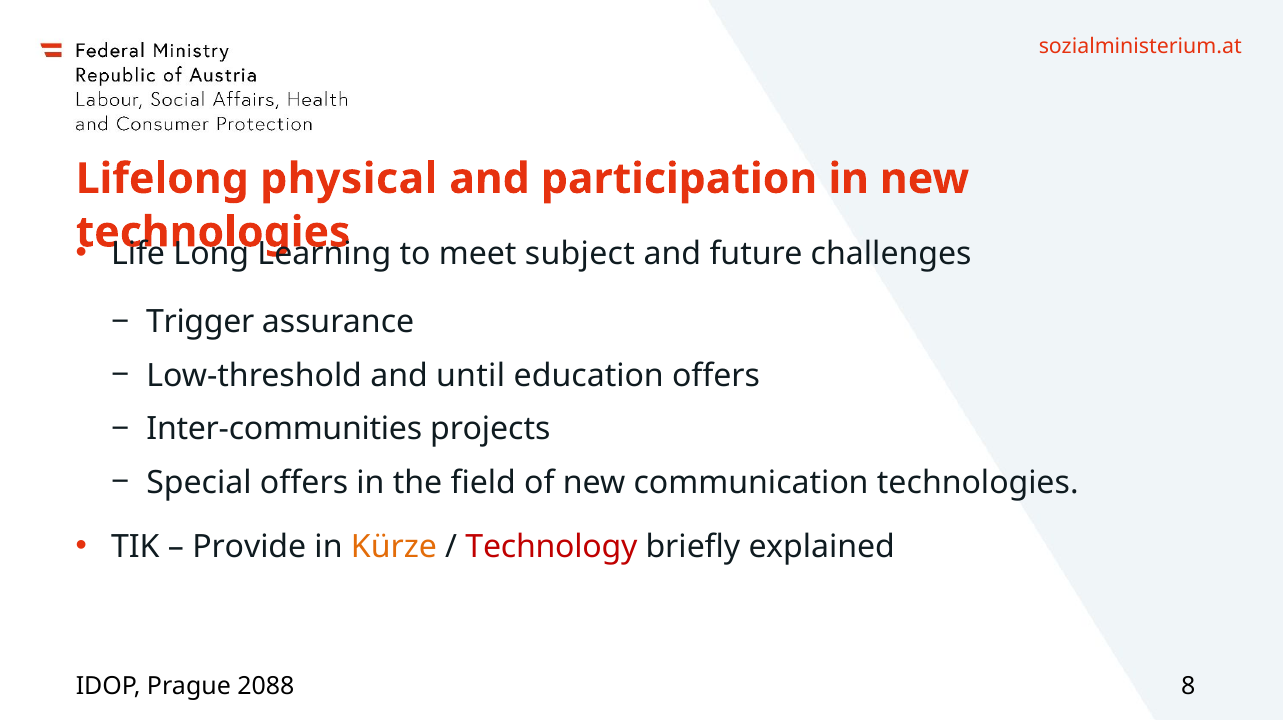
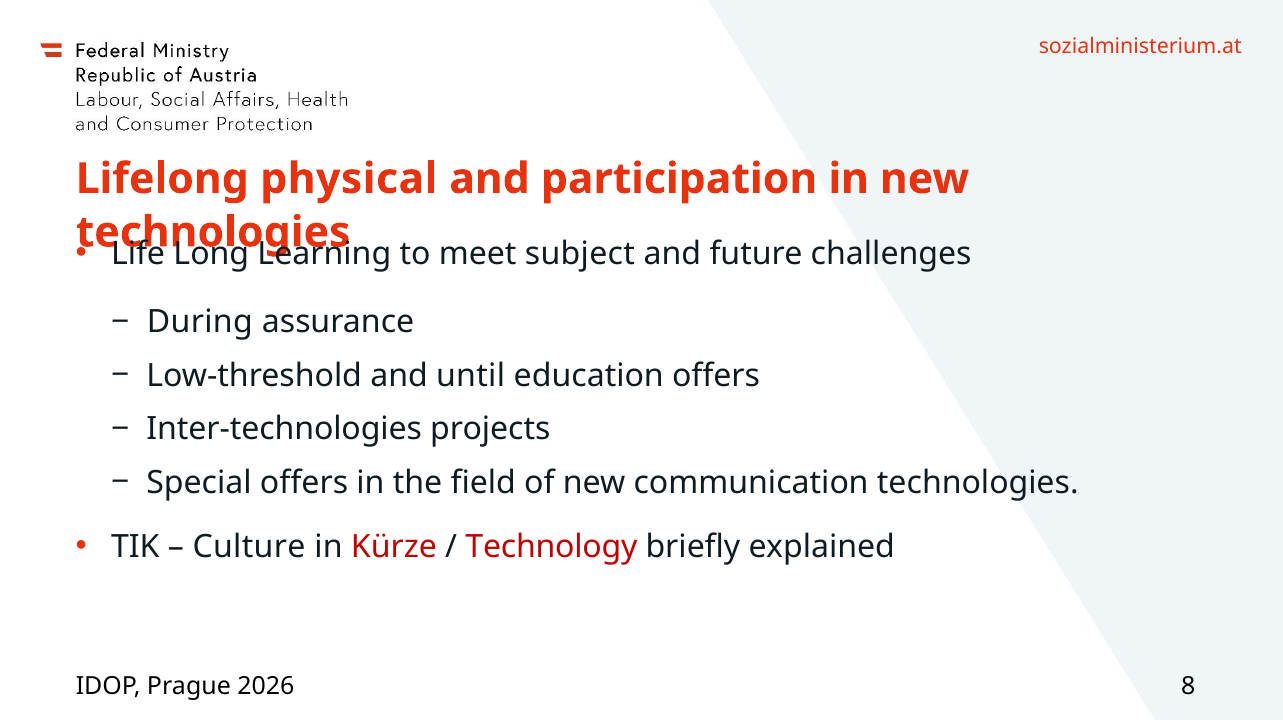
Trigger: Trigger -> During
Inter-communities: Inter-communities -> Inter-technologies
Provide: Provide -> Culture
Kürze colour: orange -> red
2088: 2088 -> 2026
